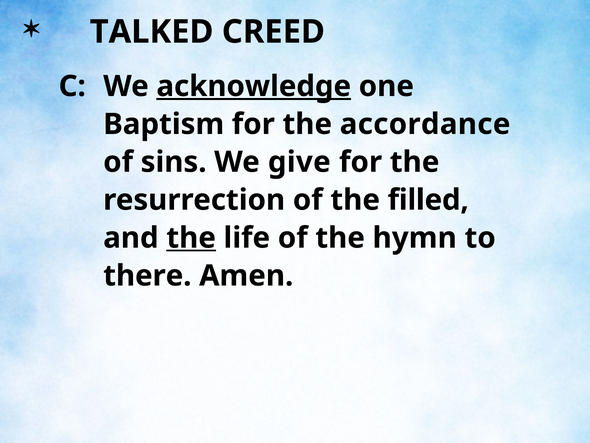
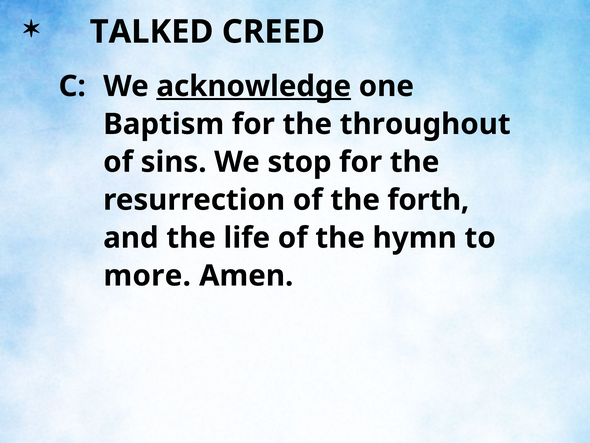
accordance: accordance -> throughout
give: give -> stop
filled: filled -> forth
the at (191, 238) underline: present -> none
there: there -> more
